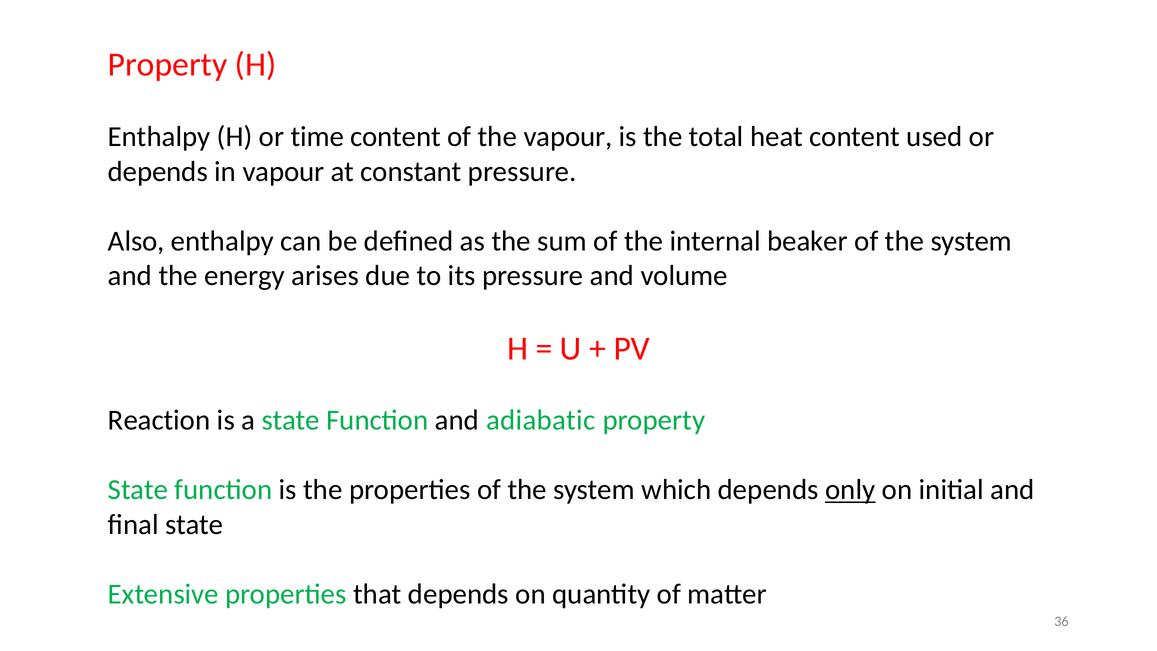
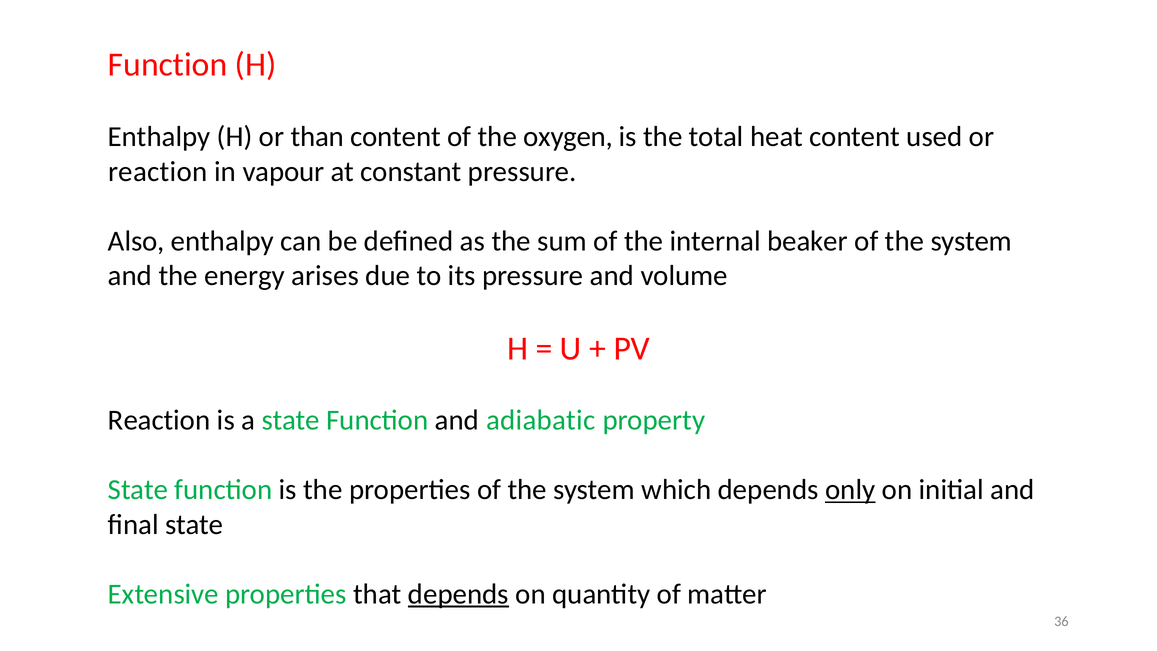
Property at (168, 65): Property -> Function
time: time -> than
the vapour: vapour -> oxygen
depends at (158, 172): depends -> reaction
depends at (458, 594) underline: none -> present
